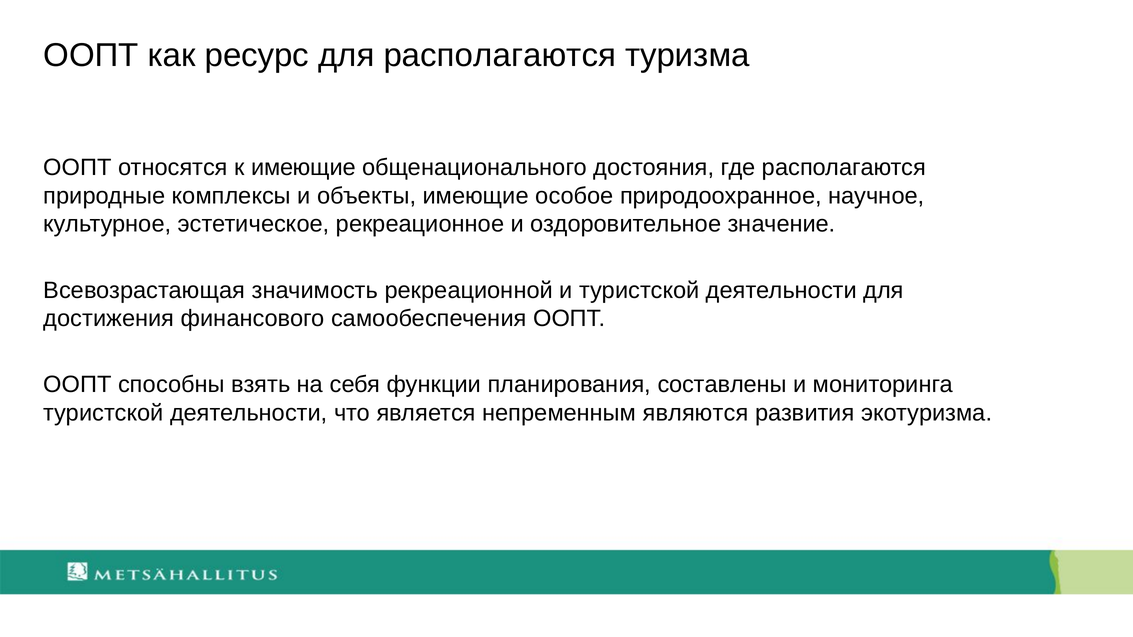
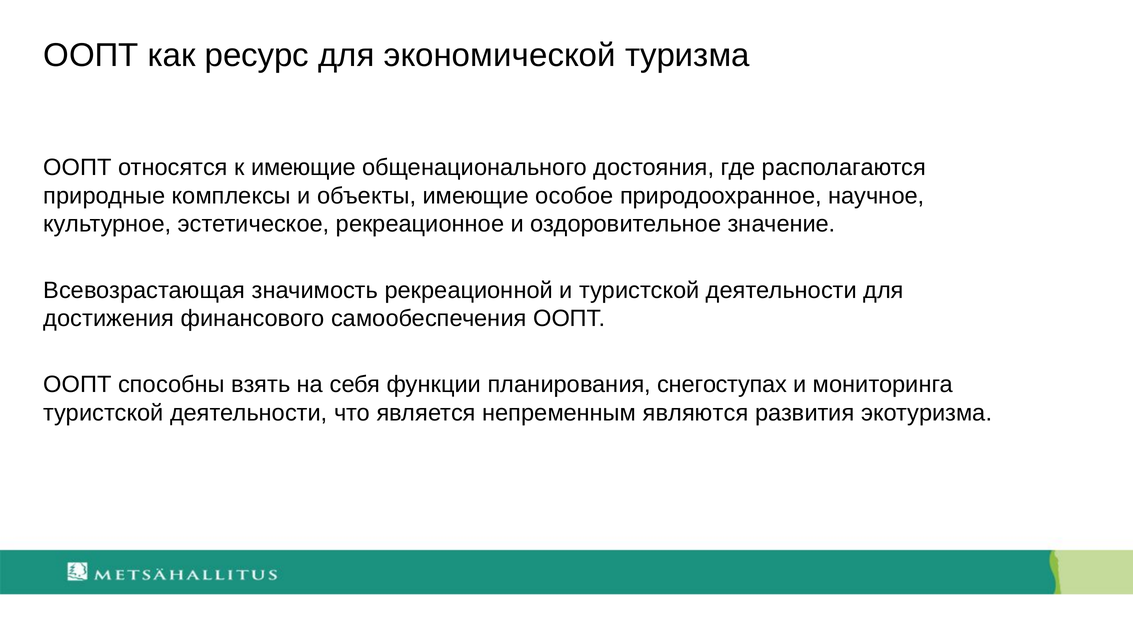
для располагаются: располагаются -> экономической
составлены: составлены -> снегоступах
